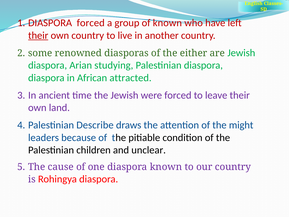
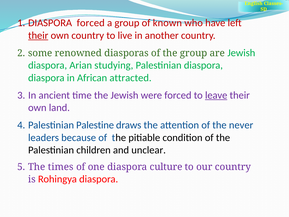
the either: either -> group
leave underline: none -> present
Describe: Describe -> Palestine
might: might -> never
cause: cause -> times
diaspora known: known -> culture
